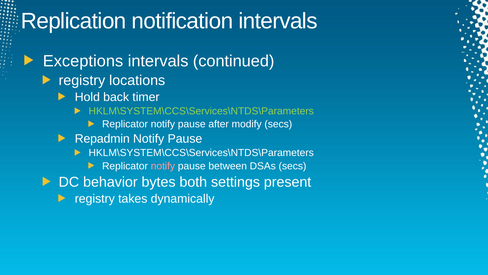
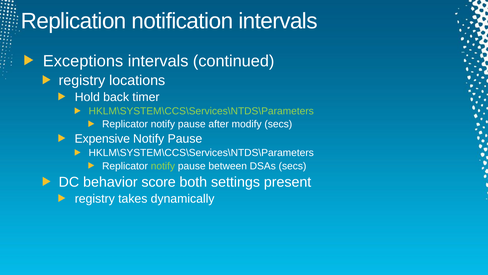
Repadmin: Repadmin -> Expensive
notify at (163, 166) colour: pink -> light green
bytes: bytes -> score
